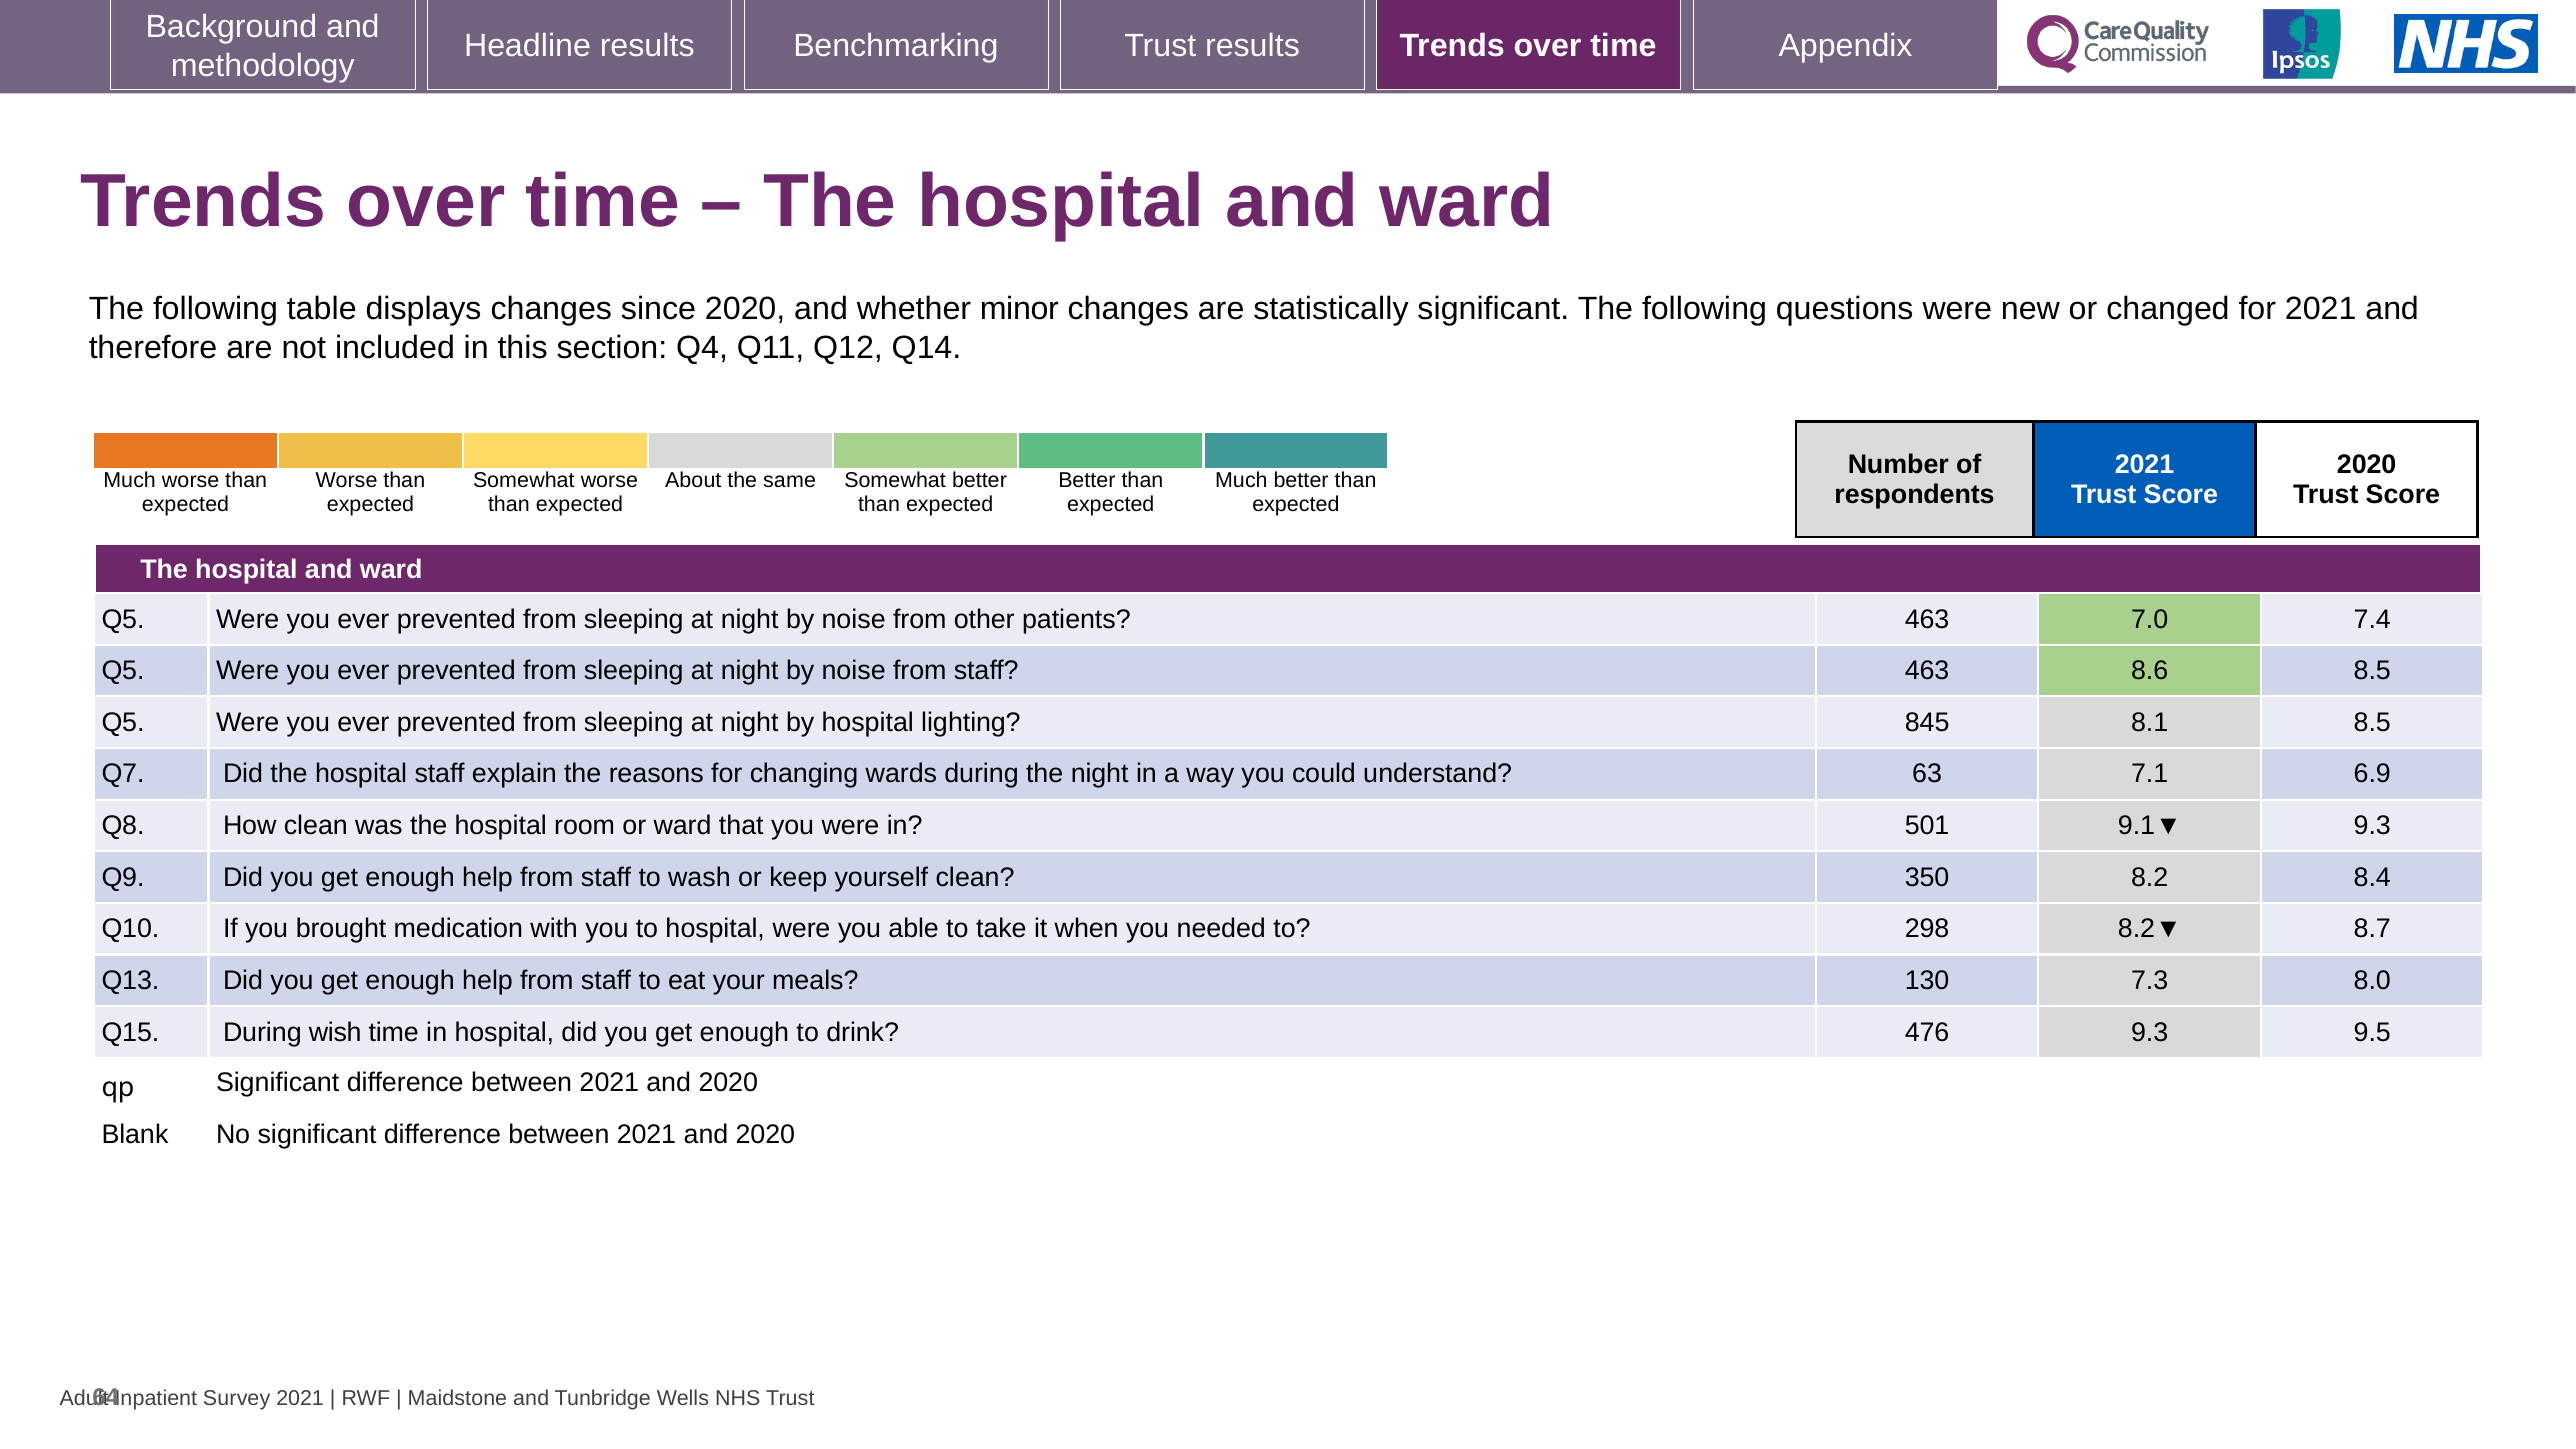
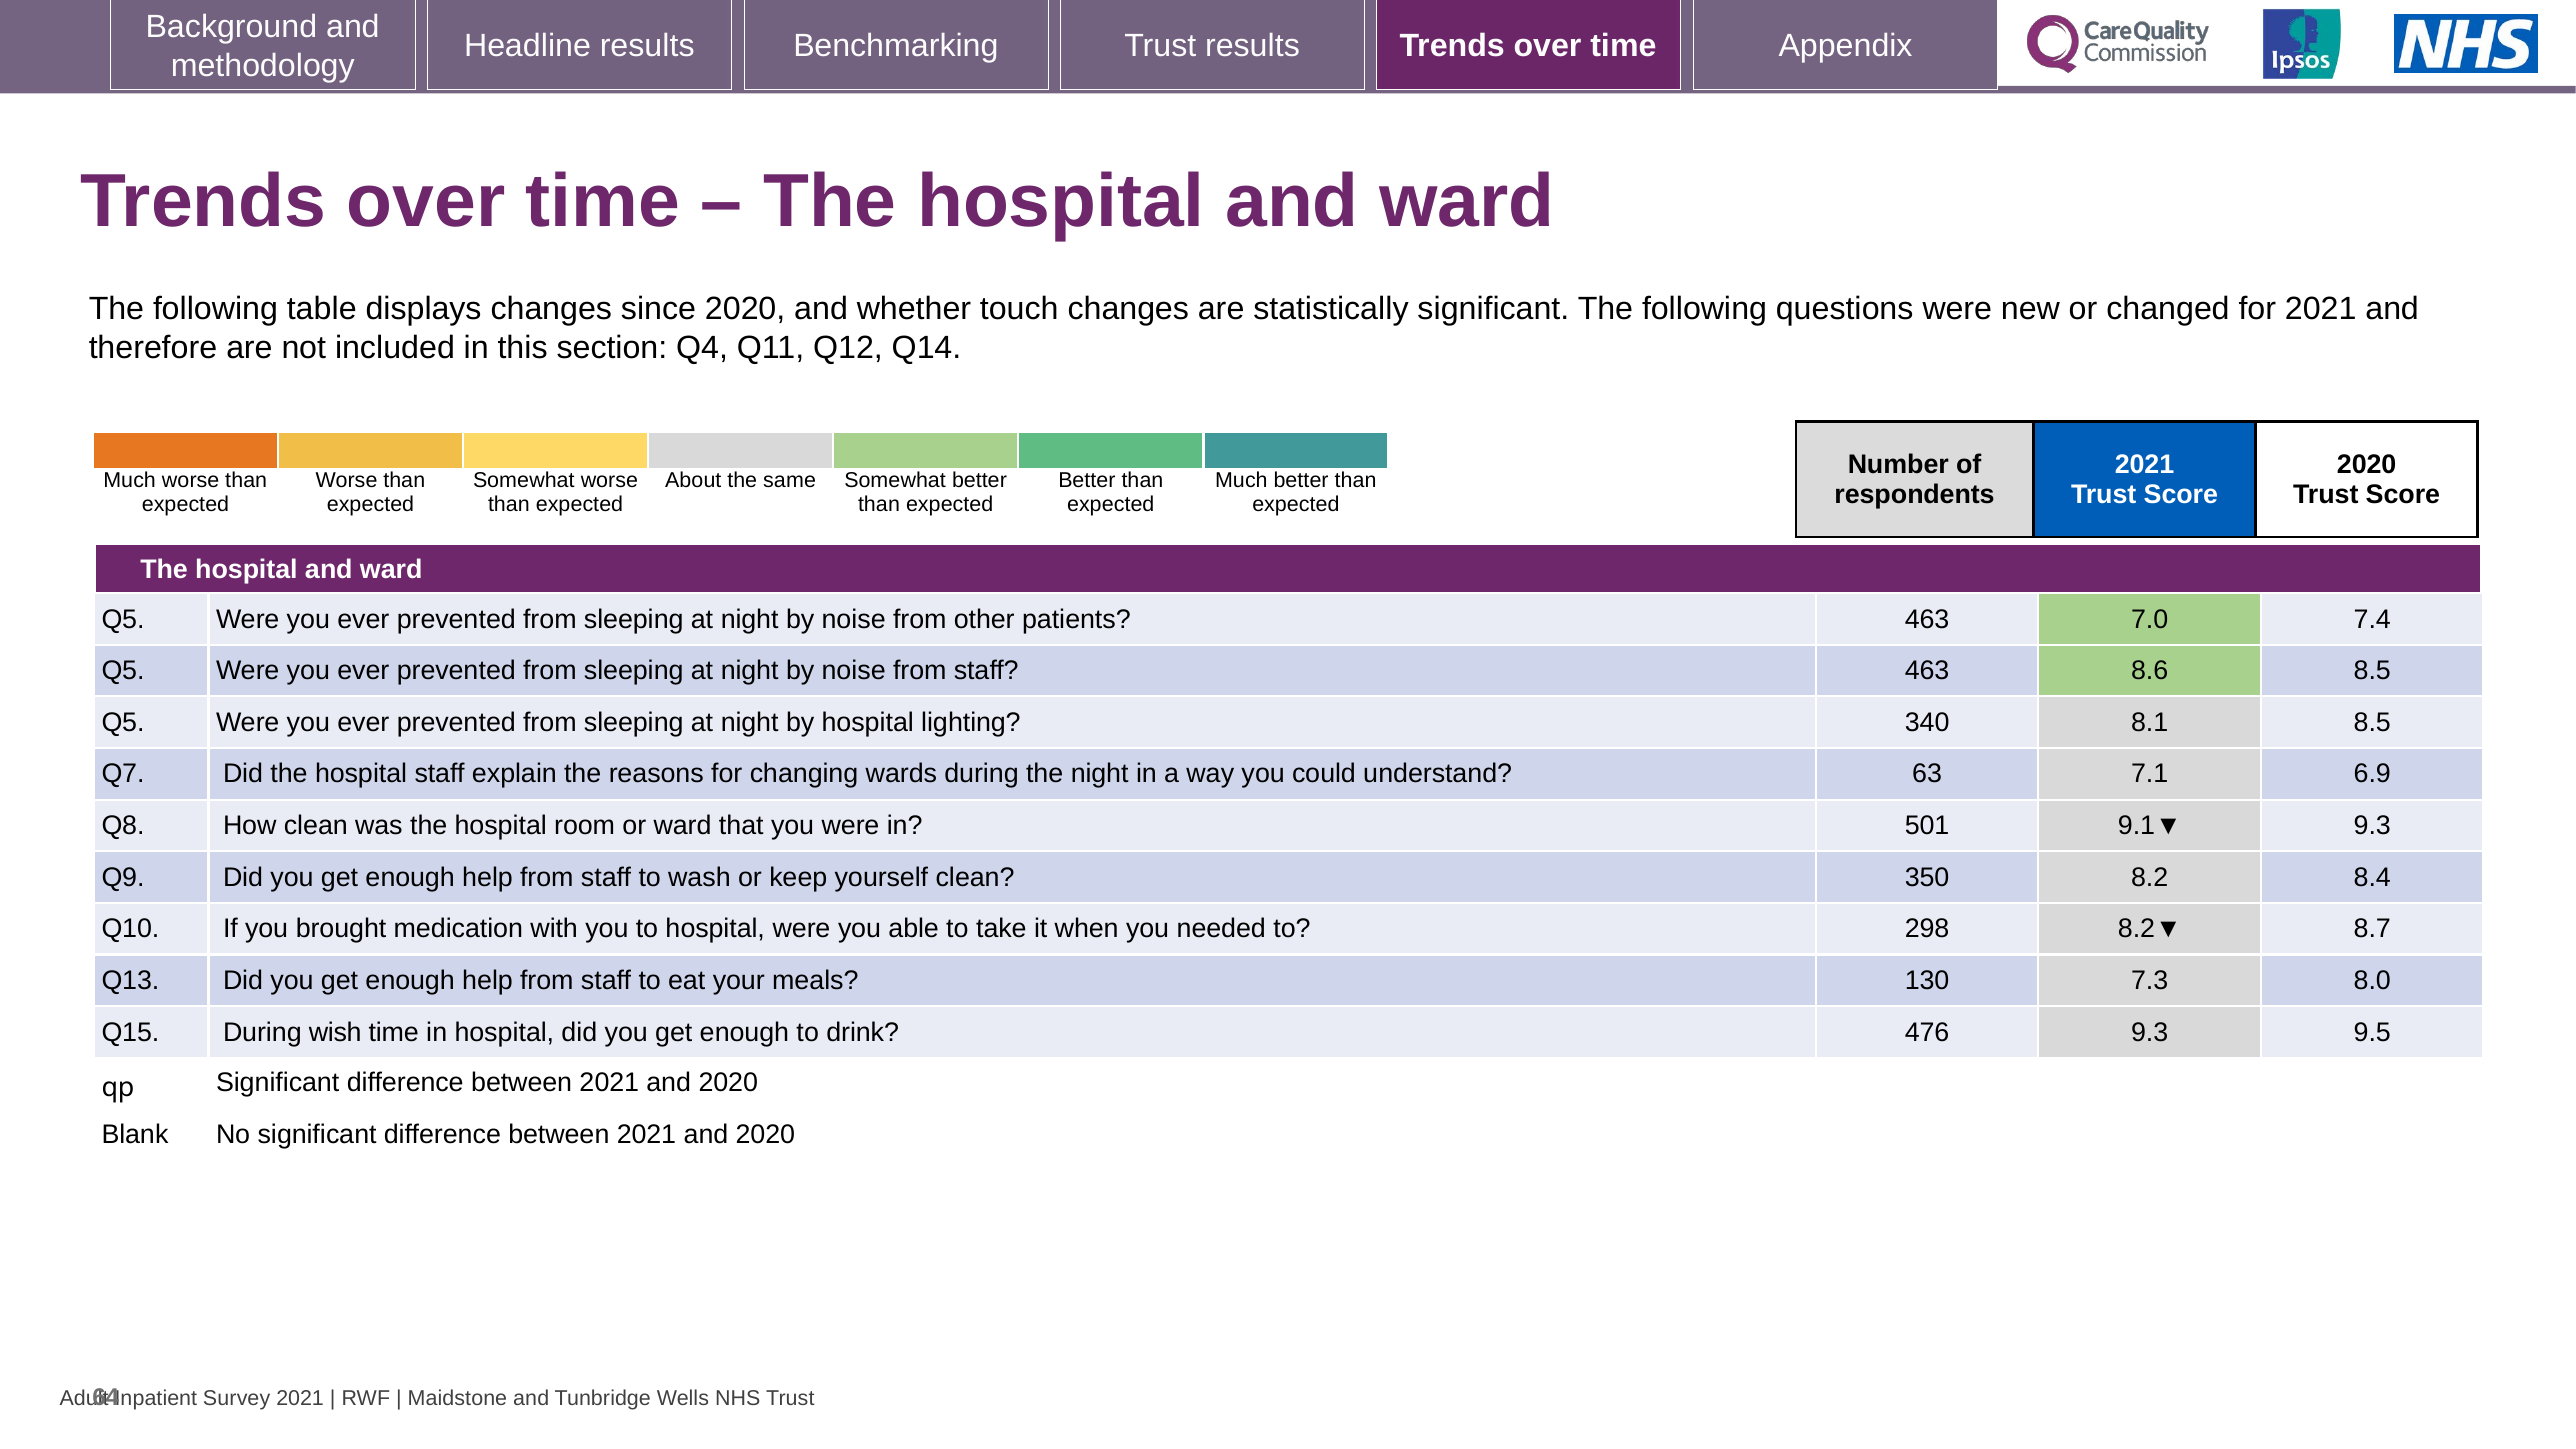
minor: minor -> touch
845: 845 -> 340
